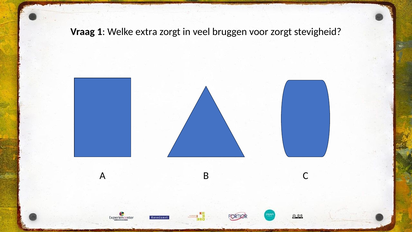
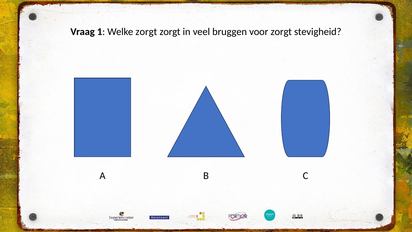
Welke extra: extra -> zorgt
